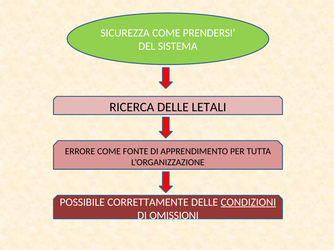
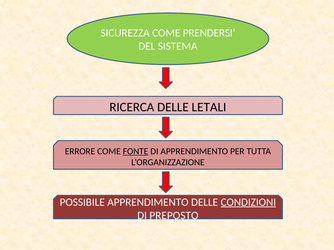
FONTE underline: none -> present
POSSIBILE CORRETTAMENTE: CORRETTAMENTE -> APPRENDIMENTO
OMISSIONI: OMISSIONI -> PREPOSTO
